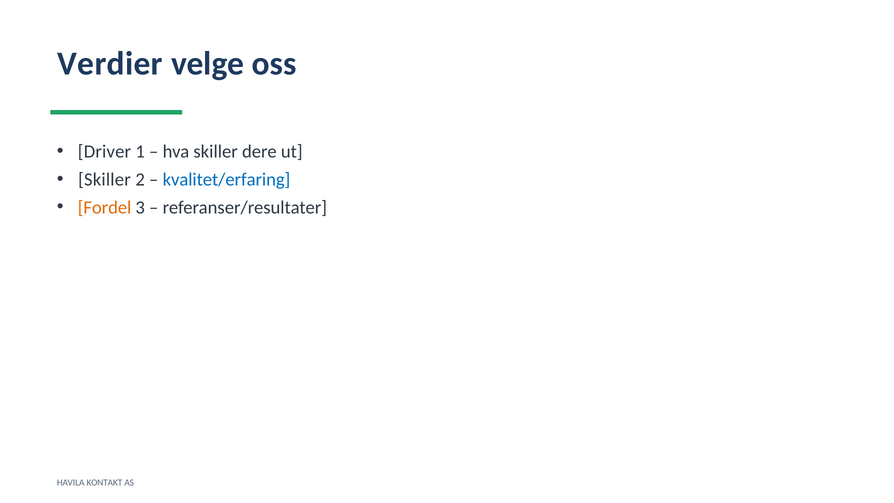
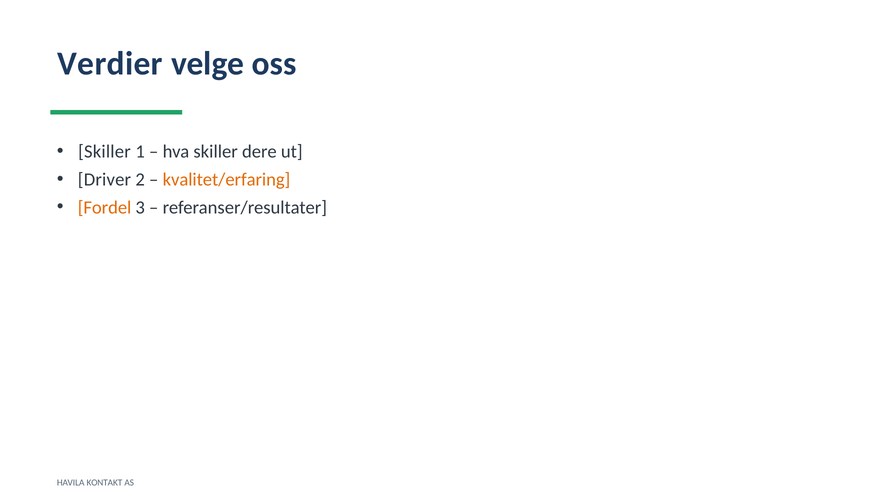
Driver at (104, 151): Driver -> Skiller
Skiller at (104, 179): Skiller -> Driver
kvalitet/erfaring colour: blue -> orange
